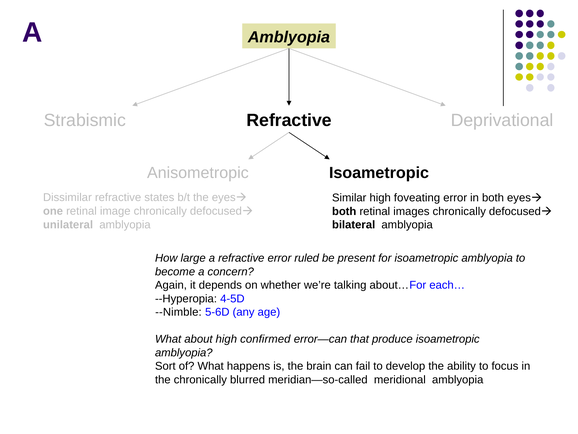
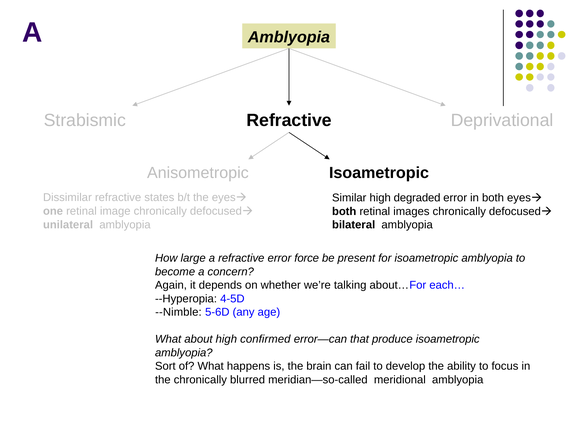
foveating: foveating -> degraded
ruled: ruled -> force
